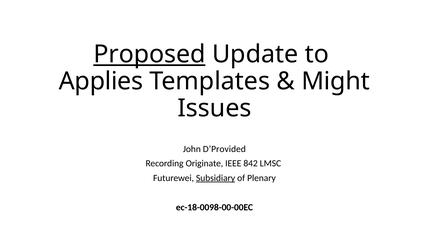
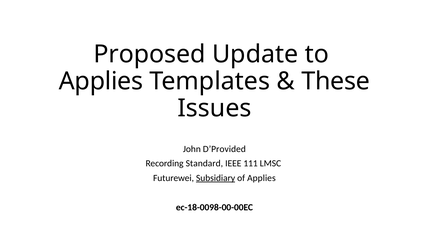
Proposed underline: present -> none
Might: Might -> These
Originate: Originate -> Standard
842: 842 -> 111
of Plenary: Plenary -> Applies
